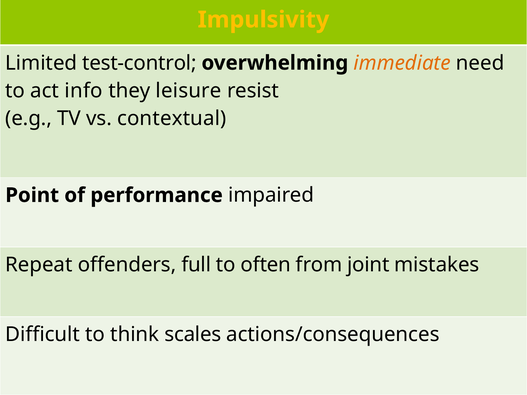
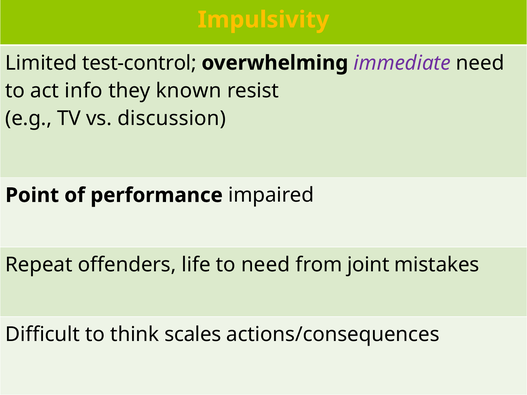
immediate colour: orange -> purple
leisure: leisure -> known
contextual: contextual -> discussion
full: full -> life
to often: often -> need
